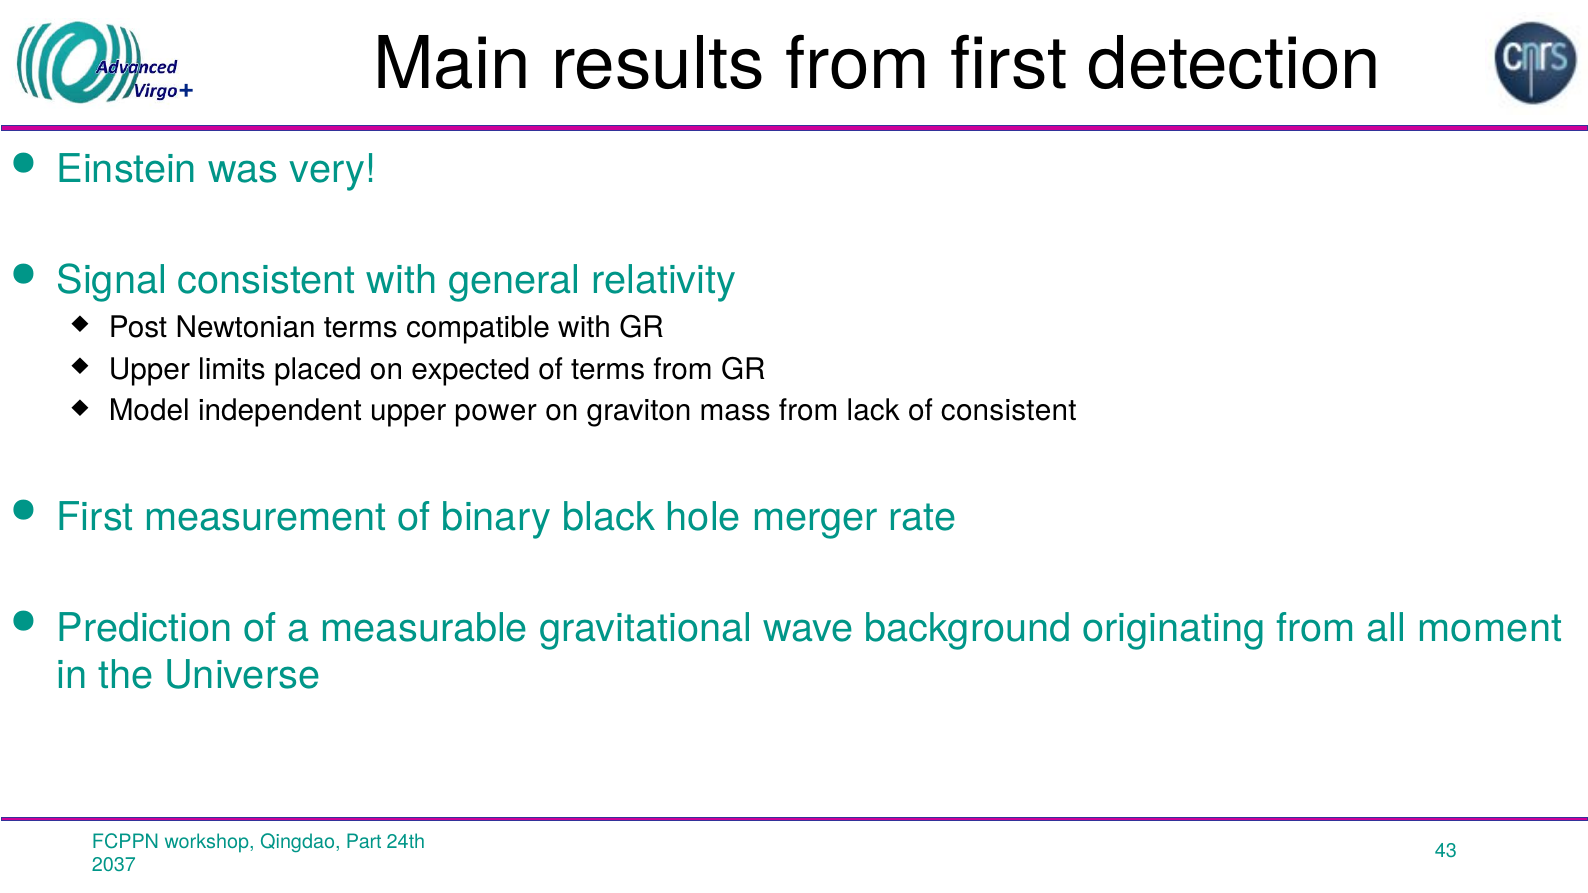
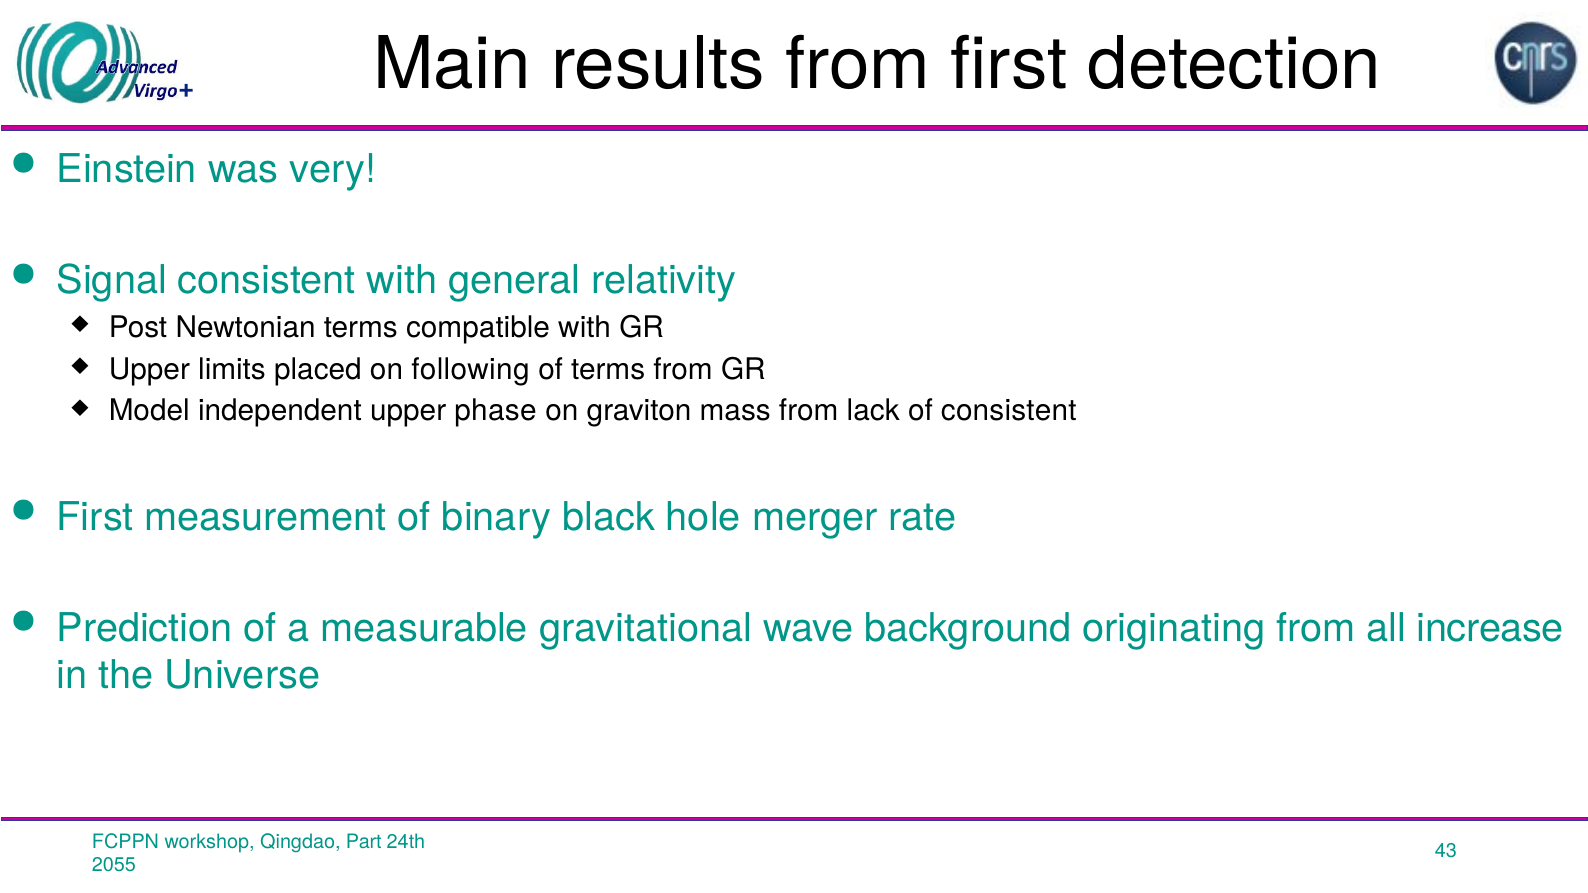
expected: expected -> following
power: power -> phase
moment: moment -> increase
2037: 2037 -> 2055
